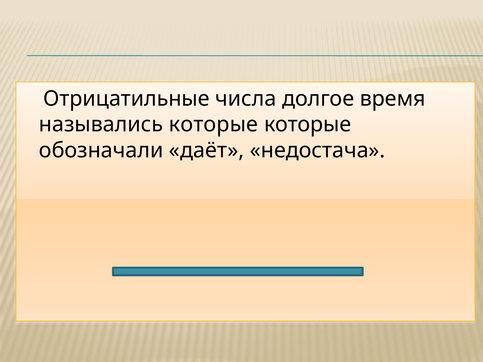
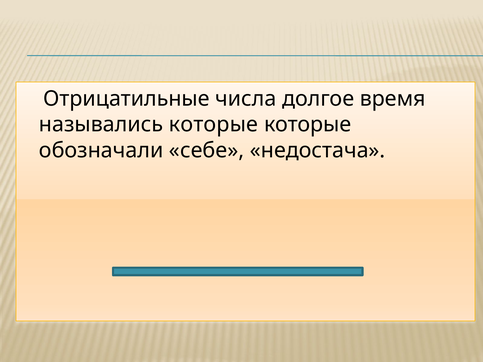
даёт: даёт -> себе
